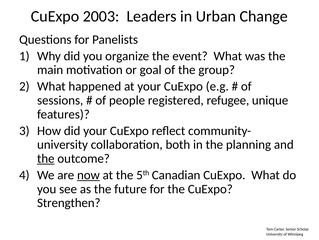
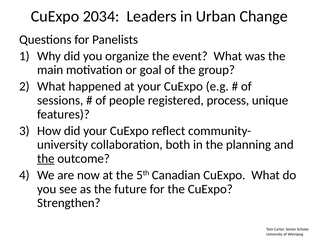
2003: 2003 -> 2034
refugee: refugee -> process
now underline: present -> none
